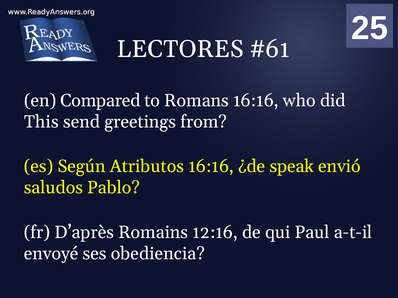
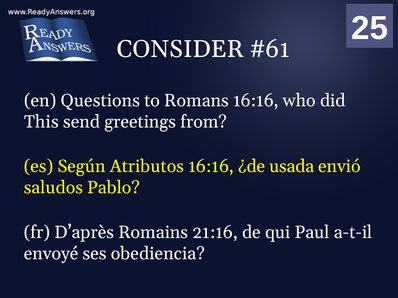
LECTORES: LECTORES -> CONSIDER
Compared: Compared -> Questions
speak: speak -> usada
12:16: 12:16 -> 21:16
